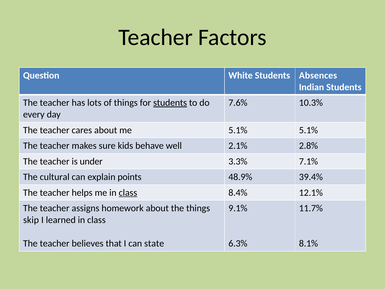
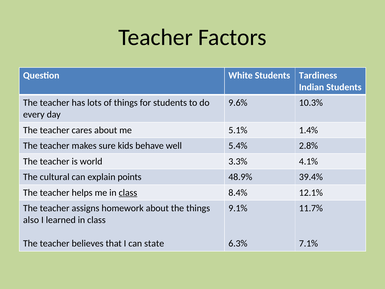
Absences: Absences -> Tardiness
students at (170, 103) underline: present -> none
7.6%: 7.6% -> 9.6%
5.1% 5.1%: 5.1% -> 1.4%
2.1%: 2.1% -> 5.4%
under: under -> world
7.1%: 7.1% -> 4.1%
skip: skip -> also
8.1%: 8.1% -> 7.1%
